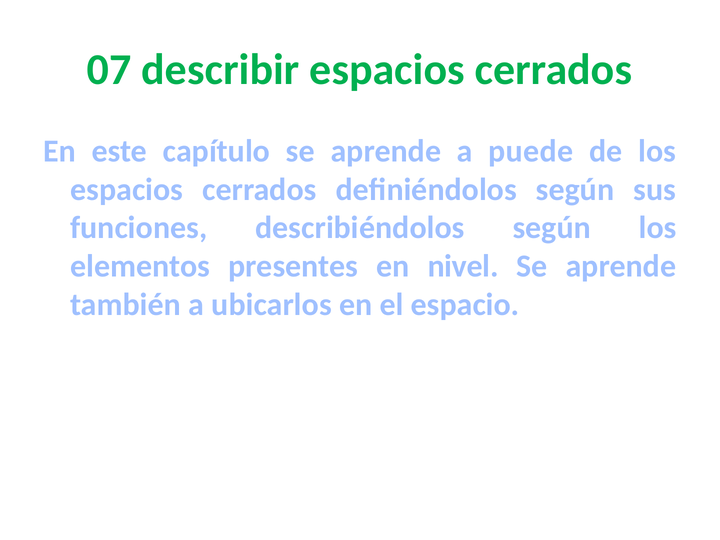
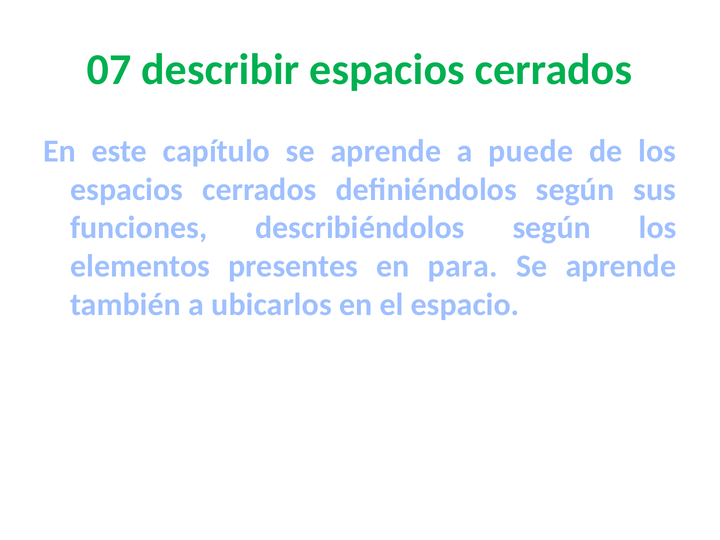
nivel: nivel -> para
